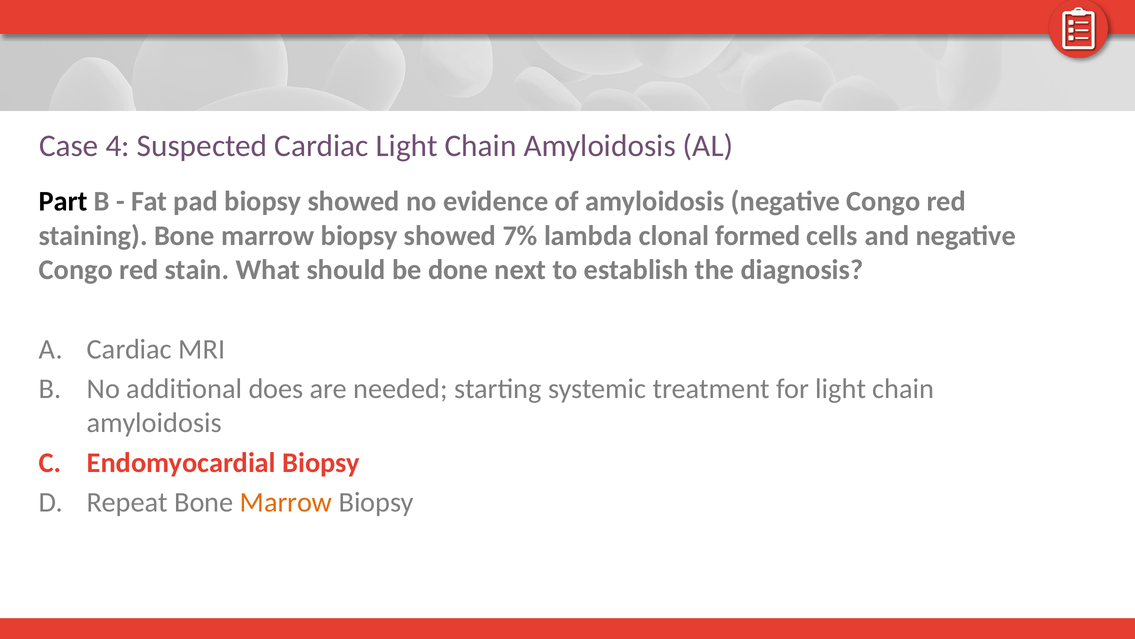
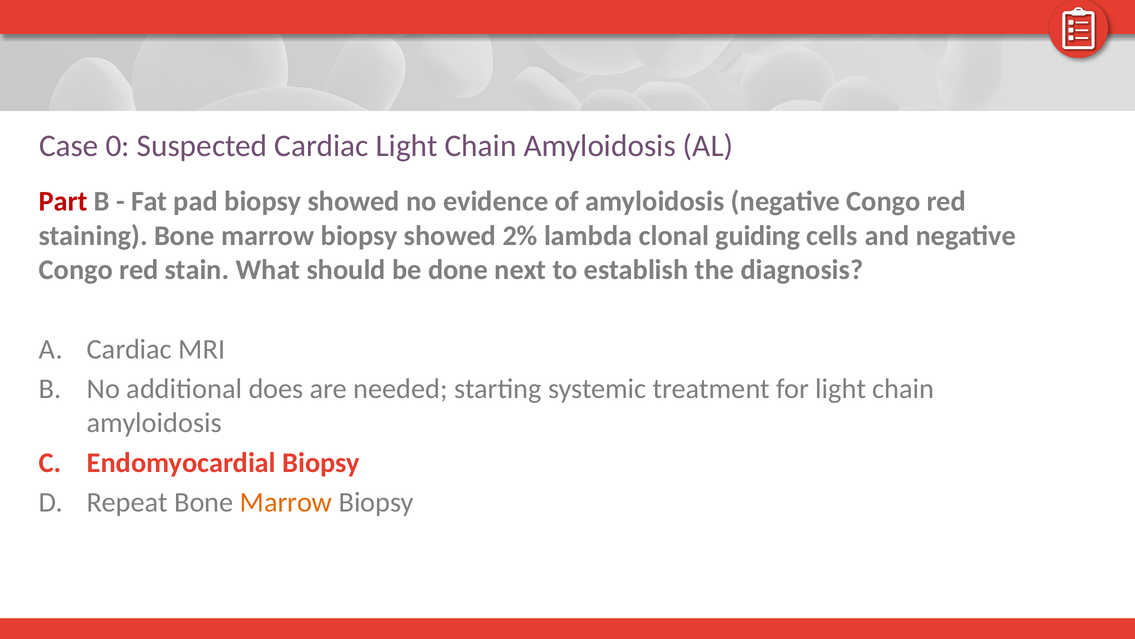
4: 4 -> 0
Part colour: black -> red
7%: 7% -> 2%
formed: formed -> guiding
